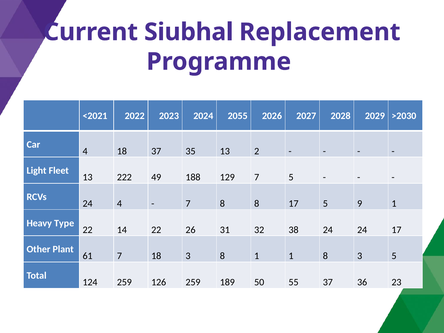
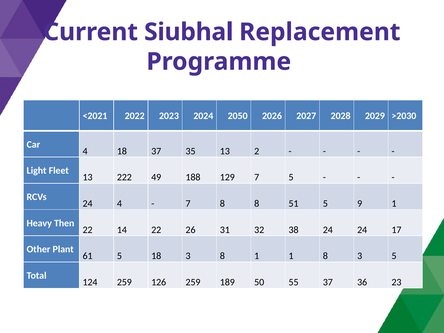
2055: 2055 -> 2050
8 17: 17 -> 51
Type: Type -> Then
61 7: 7 -> 5
